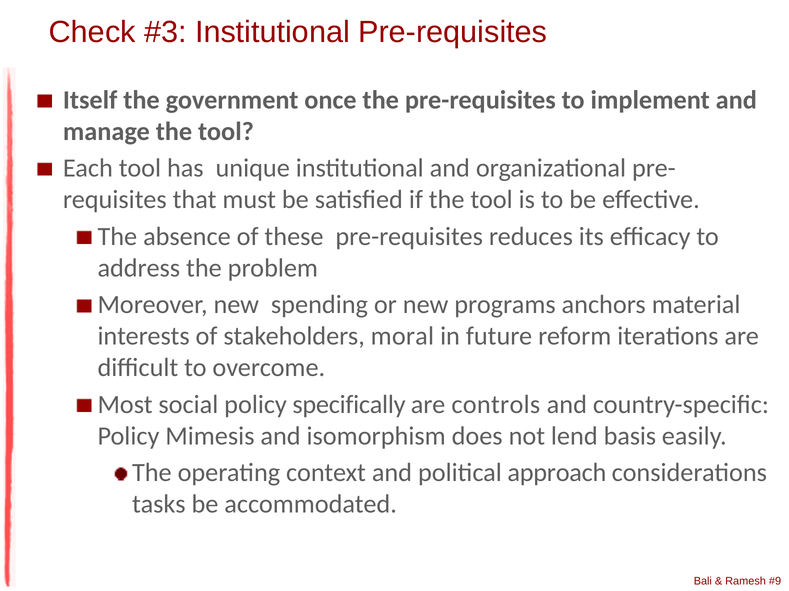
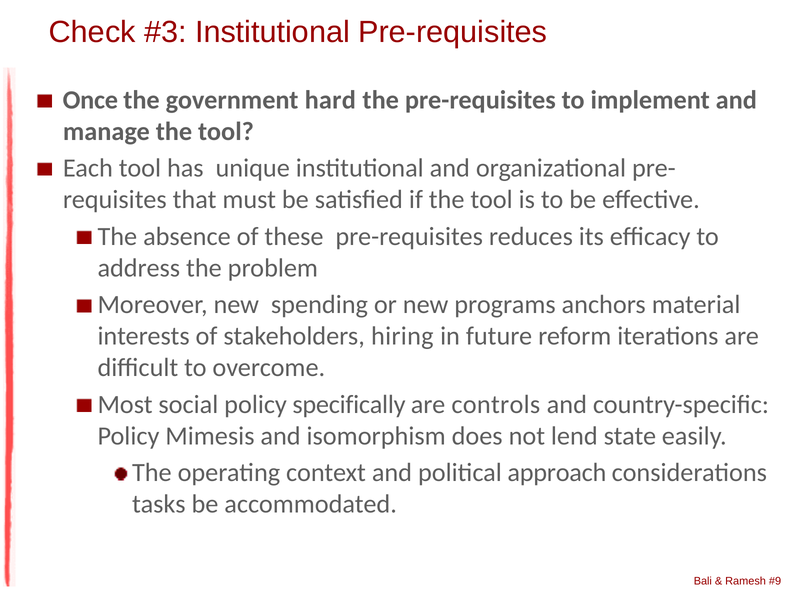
Itself: Itself -> Once
once: once -> hard
moral: moral -> hiring
basis: basis -> state
